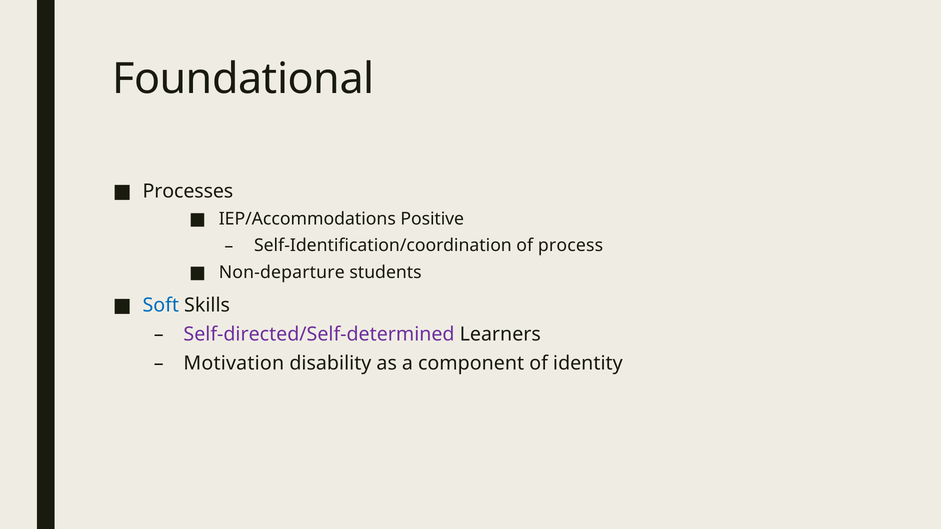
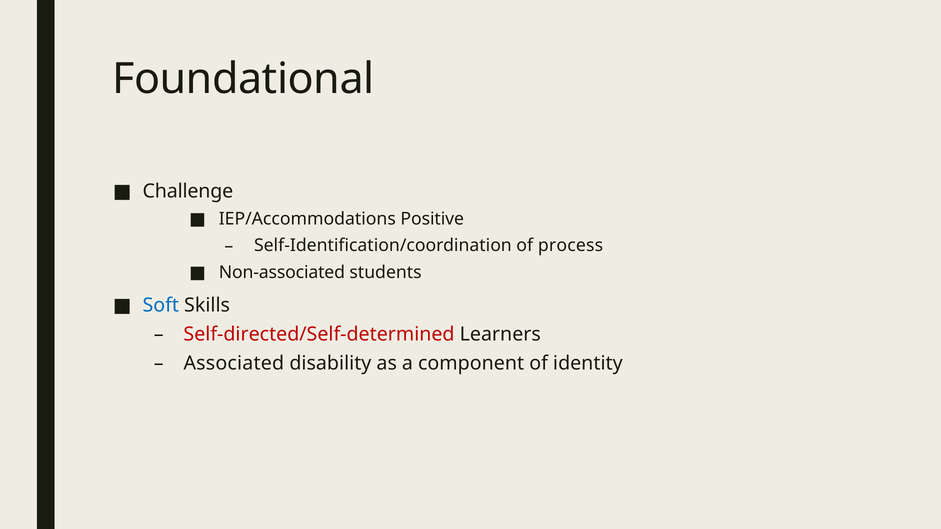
Processes: Processes -> Challenge
Non-departure: Non-departure -> Non-associated
Self-directed/Self-determined colour: purple -> red
Motivation: Motivation -> Associated
